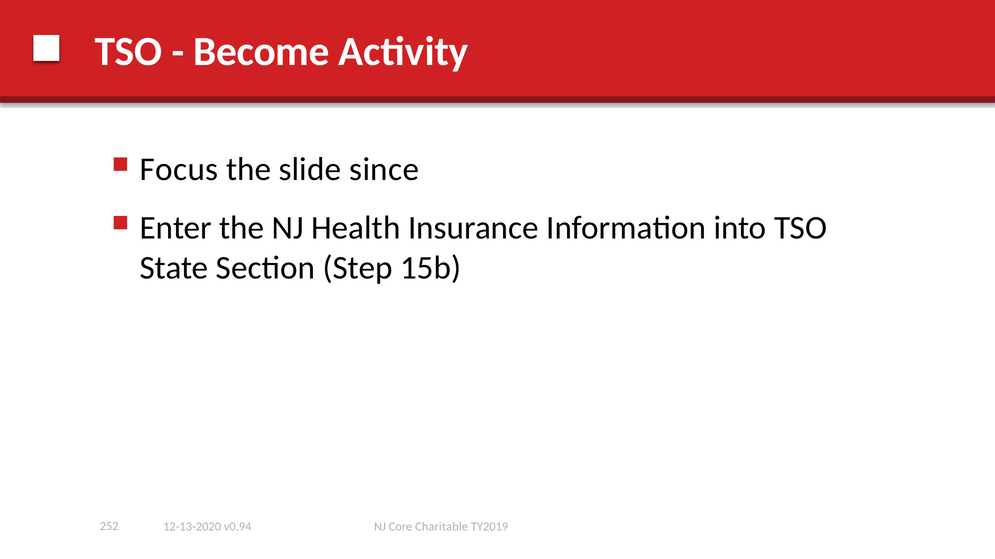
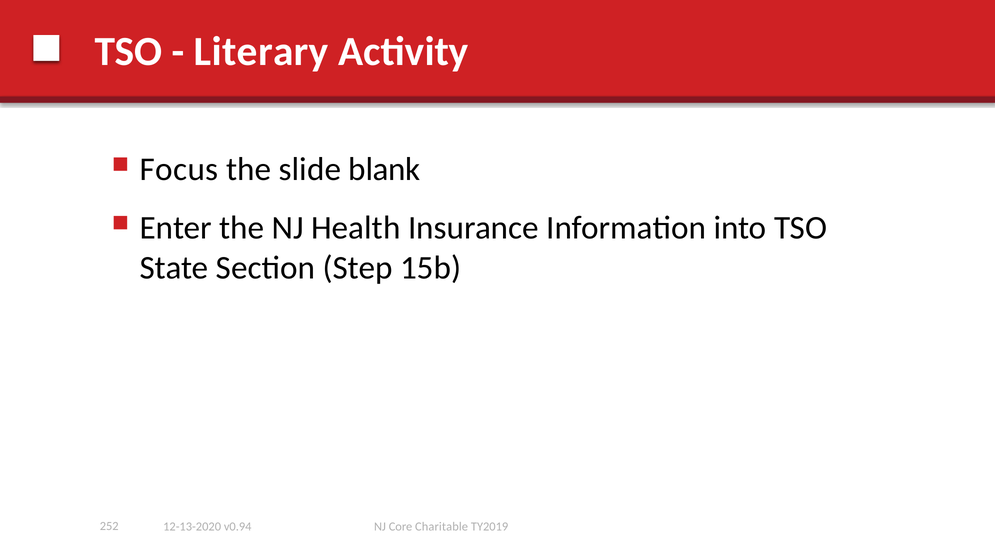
Become: Become -> Literary
since: since -> blank
